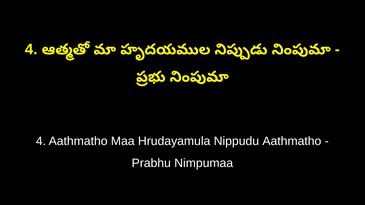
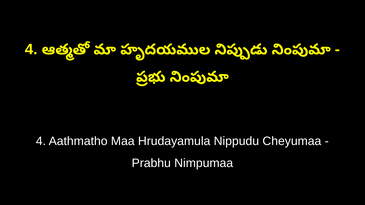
Nippudu Aathmatho: Aathmatho -> Cheyumaa
